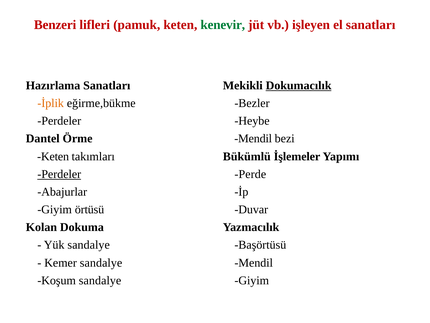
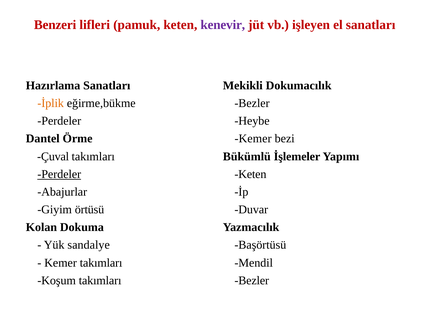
kenevir colour: green -> purple
Dokumacılık underline: present -> none
Mendil at (253, 138): Mendil -> Kemer
Keten at (53, 156): Keten -> Çuval
Perde at (250, 174): Perde -> Keten
Kemer sandalye: sandalye -> takımları
Koşum sandalye: sandalye -> takımları
Giyim at (252, 280): Giyim -> Bezler
